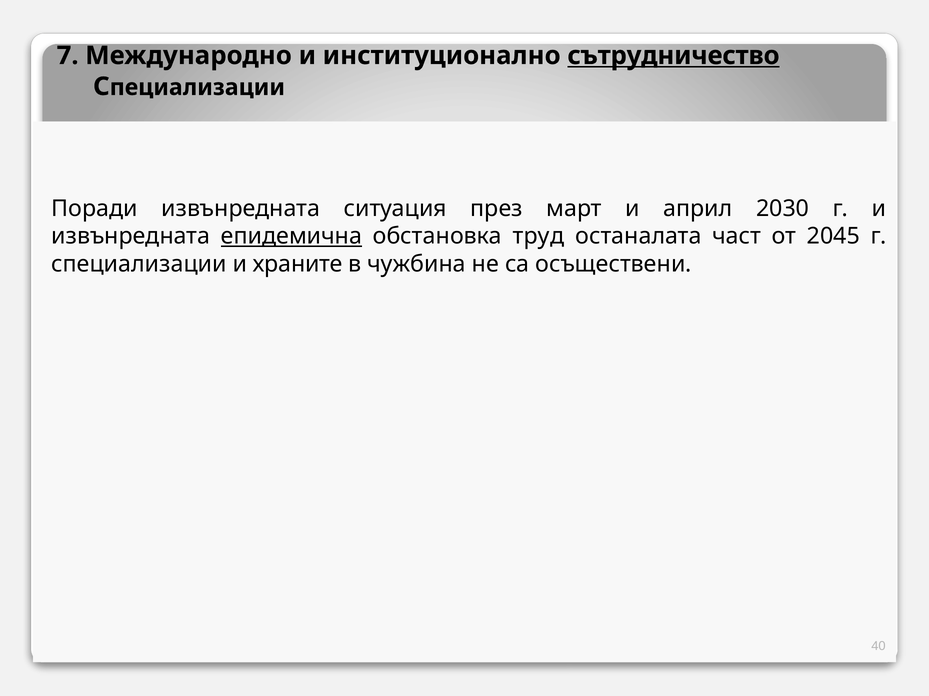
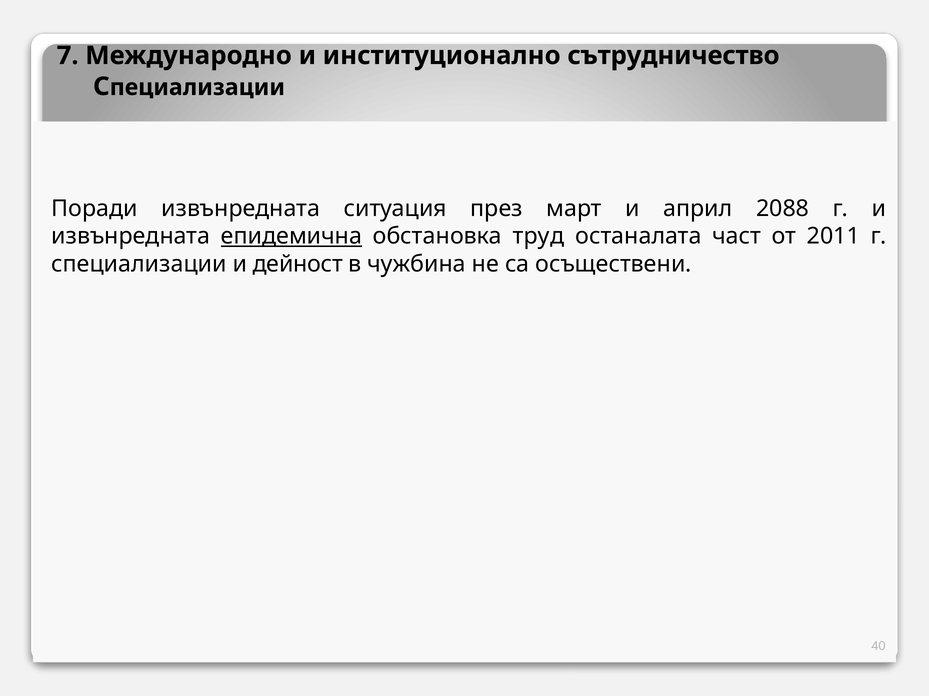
сътрудничество underline: present -> none
2030: 2030 -> 2088
2045: 2045 -> 2011
храните: храните -> дейност
